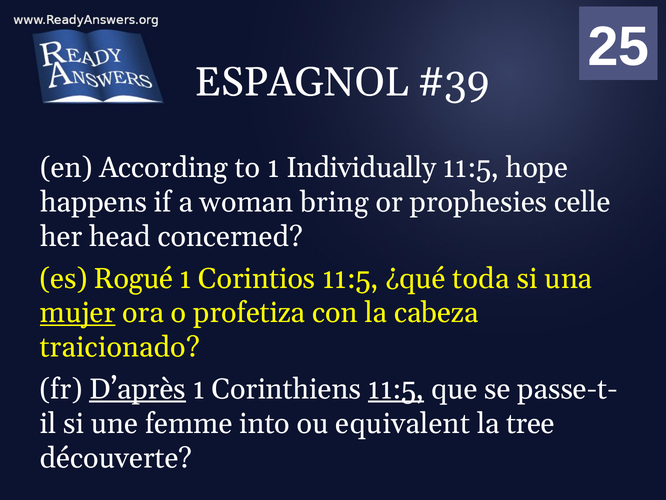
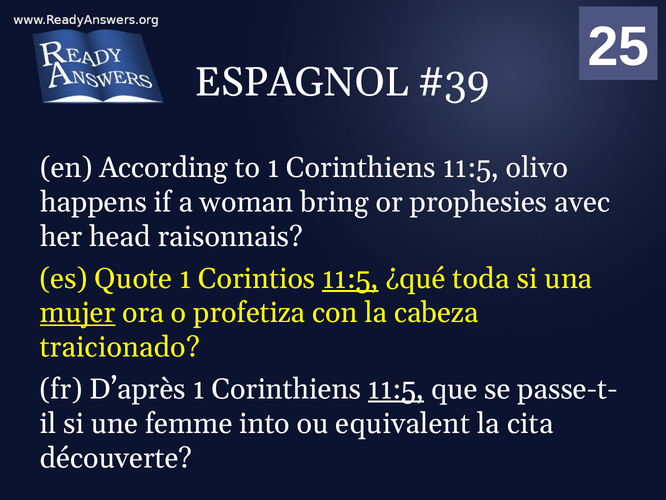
to 1 Individually: Individually -> Corinthiens
hope: hope -> olivo
celle: celle -> avec
concerned: concerned -> raisonnais
Rogué: Rogué -> Quote
11:5 at (350, 278) underline: none -> present
D’après underline: present -> none
tree: tree -> cita
